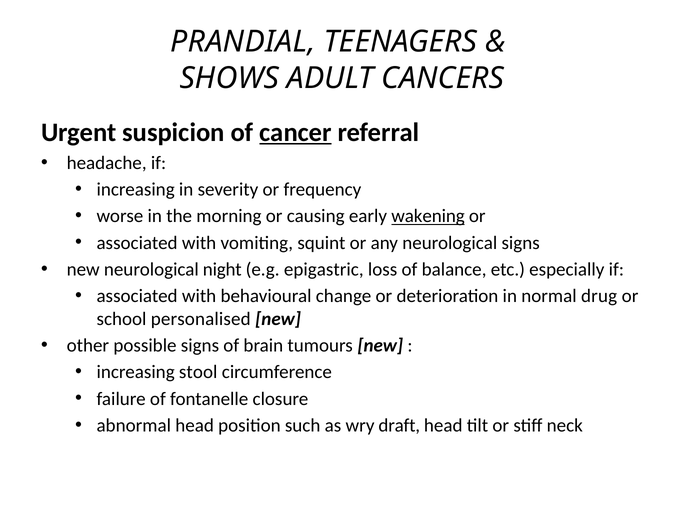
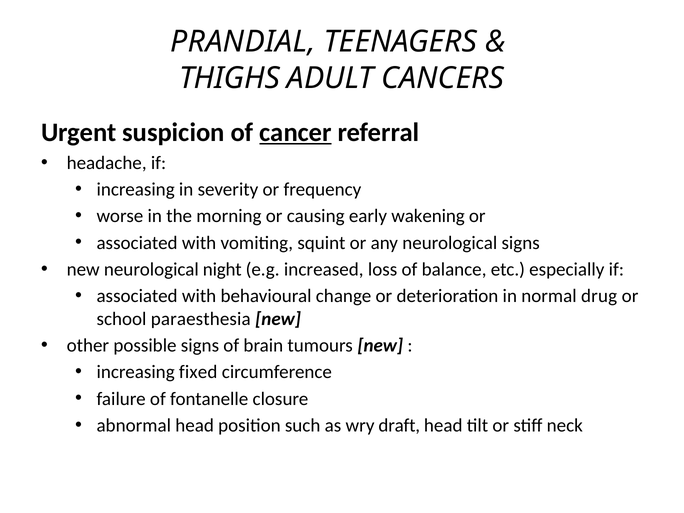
SHOWS: SHOWS -> THIGHS
wakening underline: present -> none
epigastric: epigastric -> increased
personalised: personalised -> paraesthesia
stool: stool -> fixed
